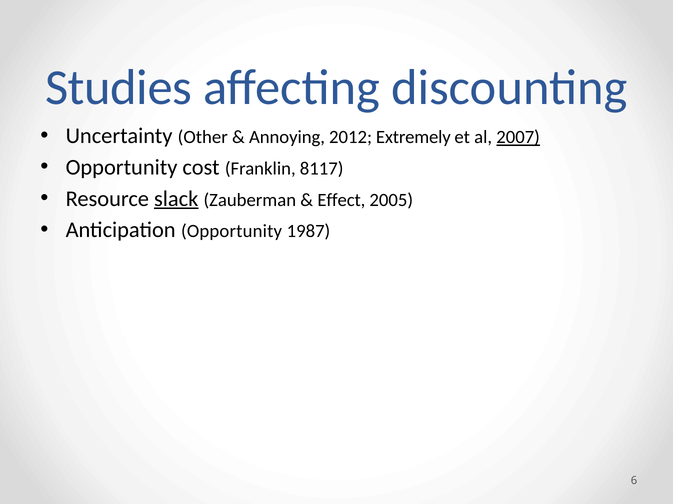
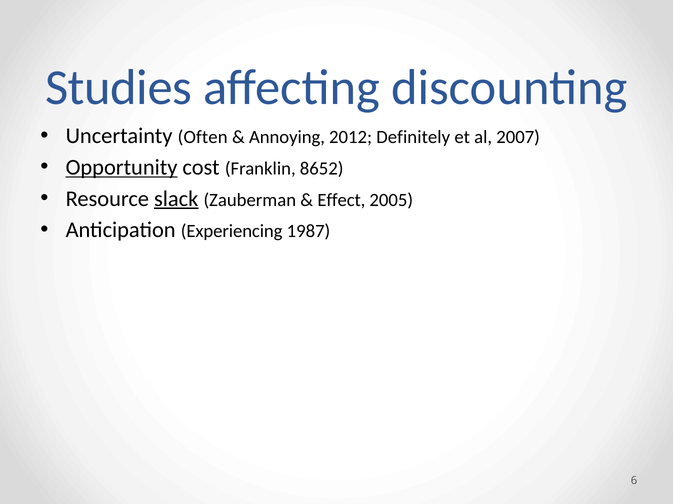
Other: Other -> Often
Extremely: Extremely -> Definitely
2007 underline: present -> none
Opportunity at (122, 168) underline: none -> present
8117: 8117 -> 8652
Anticipation Opportunity: Opportunity -> Experiencing
